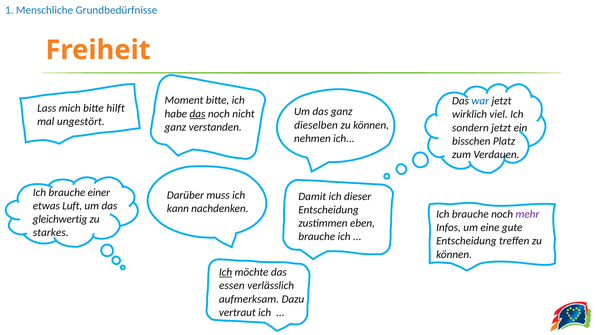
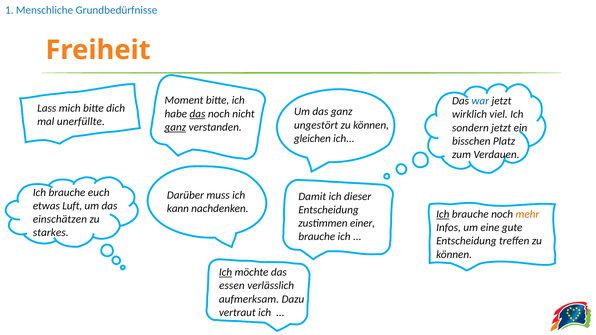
hilft: hilft -> dich
ungestört: ungestört -> unerfüllte
dieselben: dieselben -> ungestört
ganz at (175, 127) underline: none -> present
nehmen: nehmen -> gleichen
einer: einer -> euch
Ich at (443, 214) underline: none -> present
mehr colour: purple -> orange
gleichwertig: gleichwertig -> einschätzen
eben: eben -> einer
